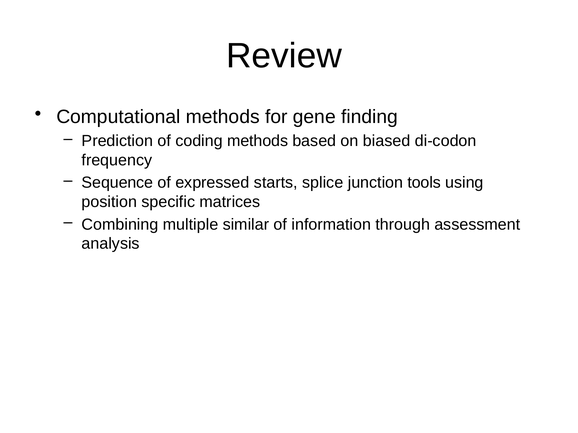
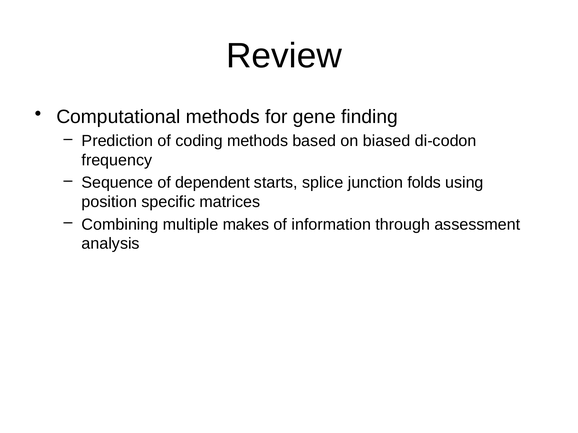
expressed: expressed -> dependent
tools: tools -> folds
similar: similar -> makes
